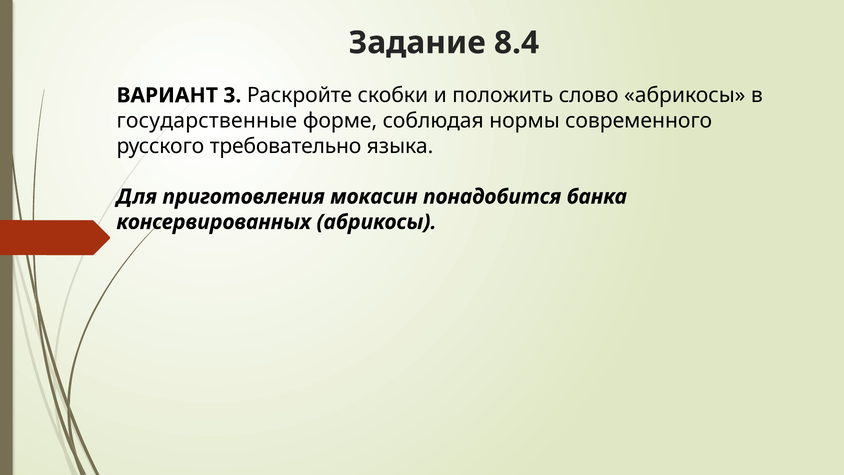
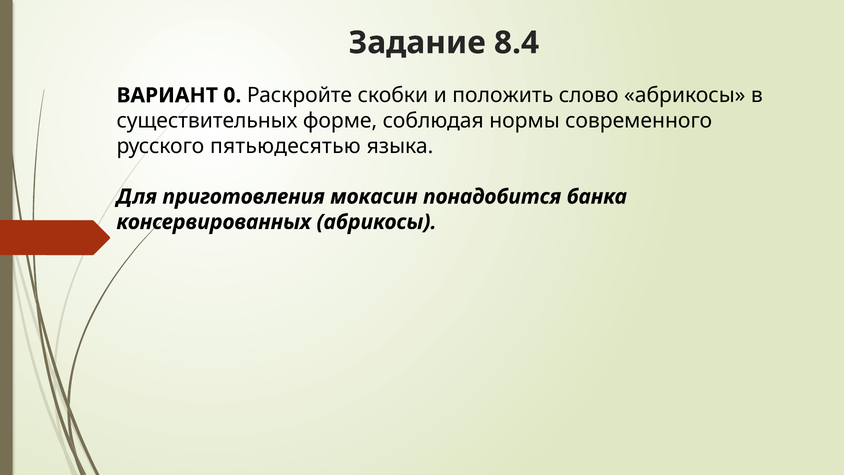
3: 3 -> 0
государственные: государственные -> существительных
требовательно: требовательно -> пятьюдесятью
